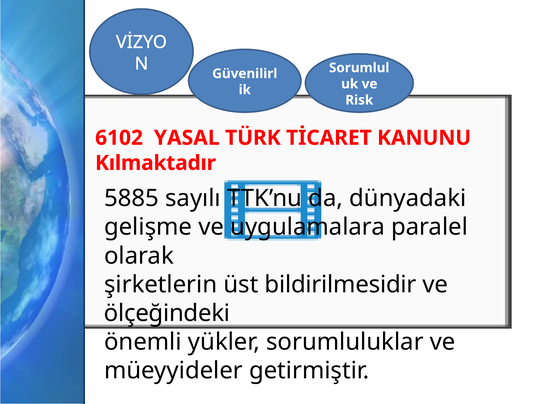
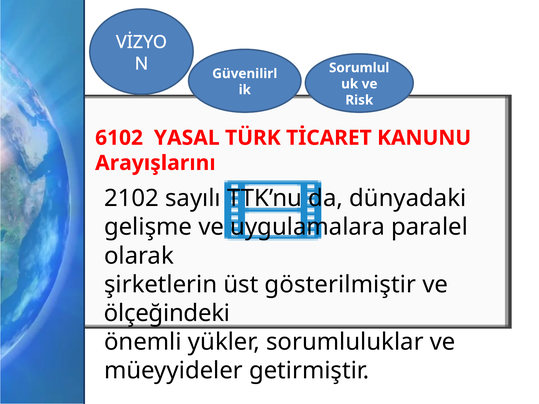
Kılmaktadır: Kılmaktadır -> Arayışlarını
5885: 5885 -> 2102
bildirilmesidir: bildirilmesidir -> gösterilmiştir
